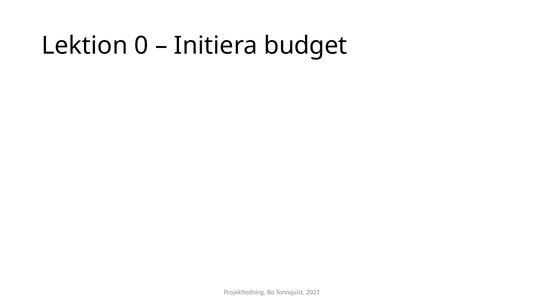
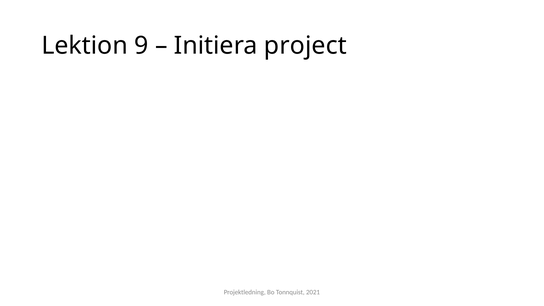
0: 0 -> 9
budget: budget -> project
